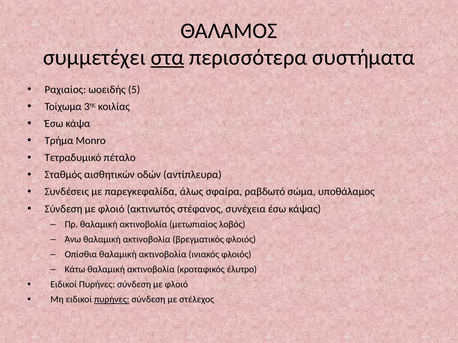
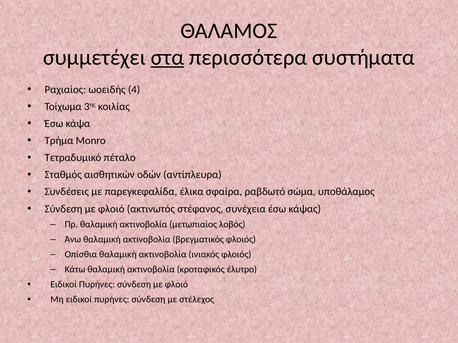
5: 5 -> 4
άλως: άλως -> έλικα
πυρήνες at (112, 300) underline: present -> none
